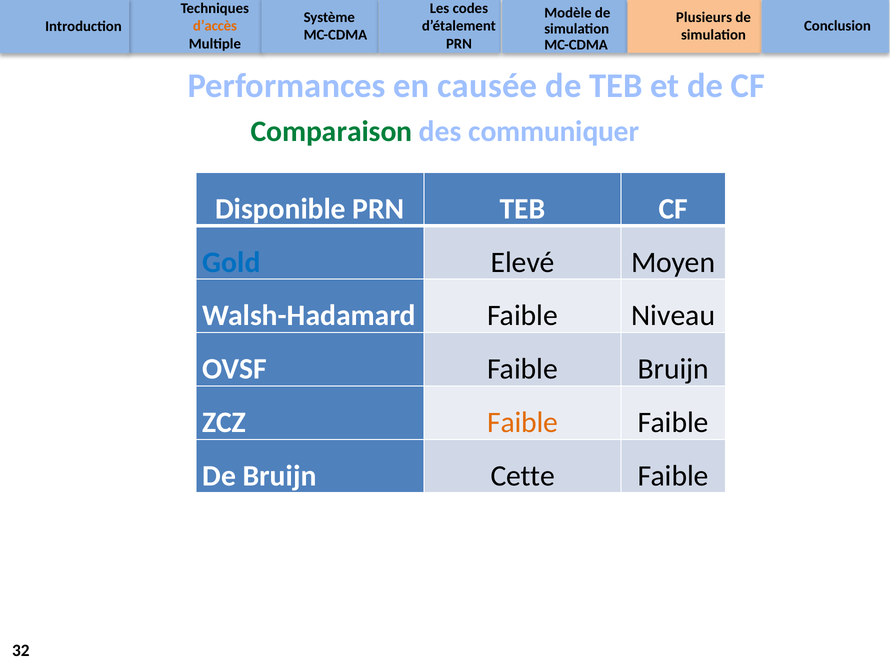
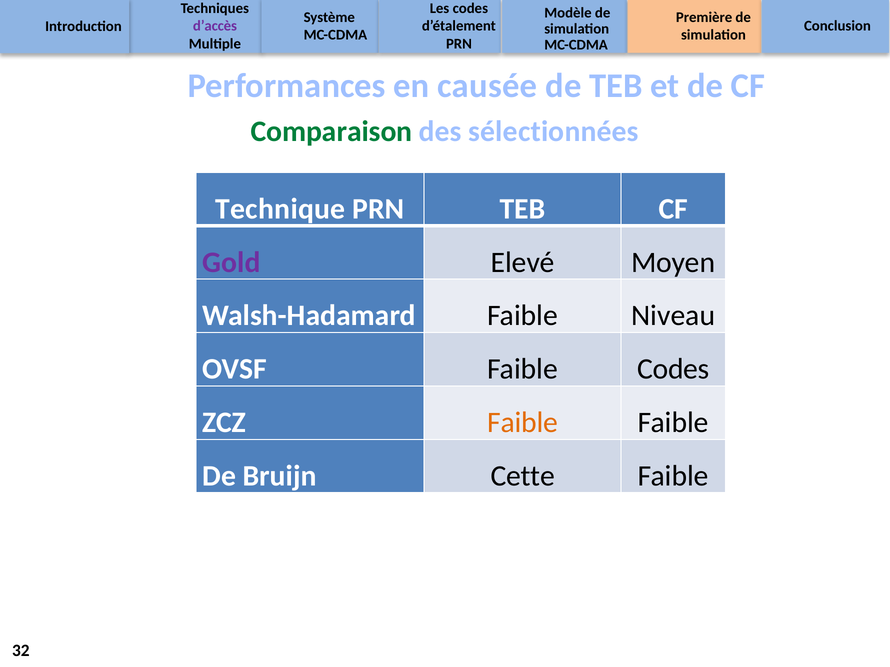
Plusieurs: Plusieurs -> Première
d’accès colour: orange -> purple
communiquer: communiquer -> sélectionnées
Disponible: Disponible -> Technique
Gold colour: blue -> purple
Faible Bruijn: Bruijn -> Codes
